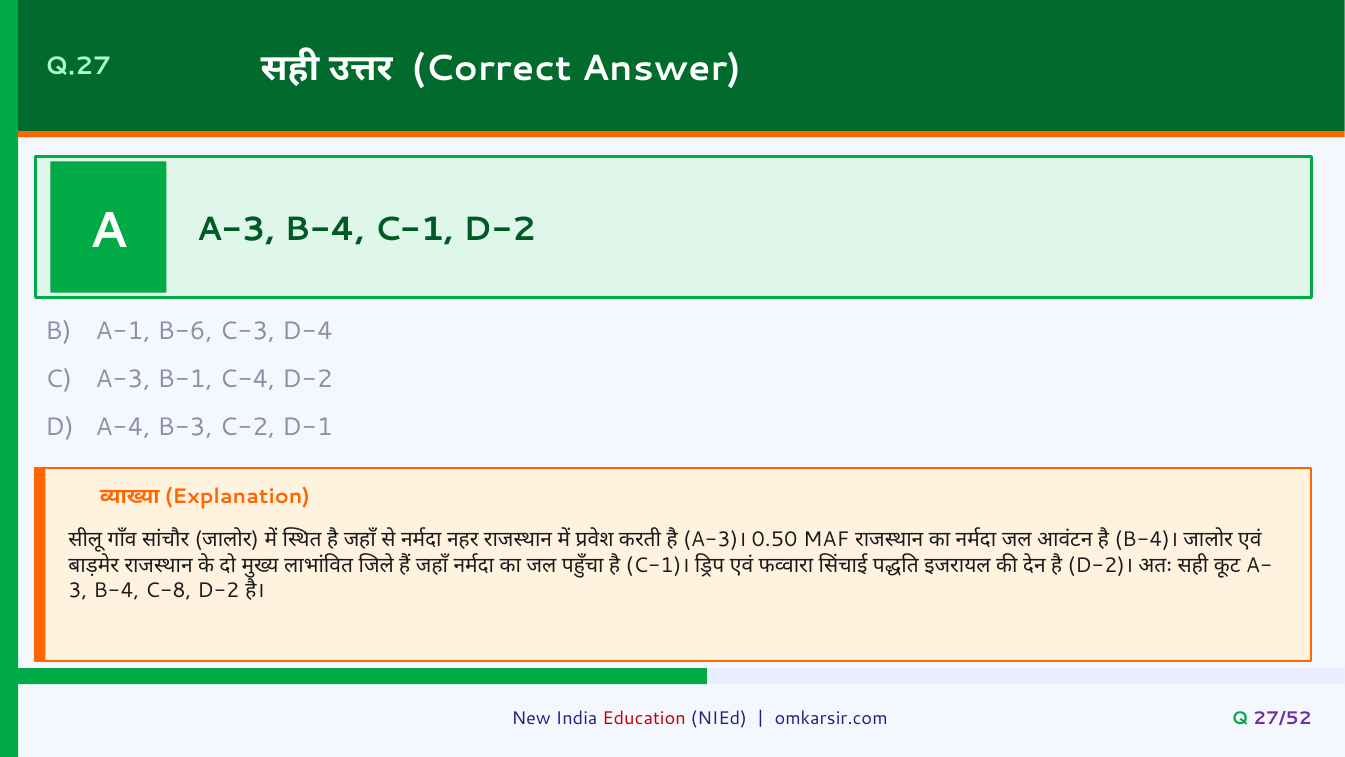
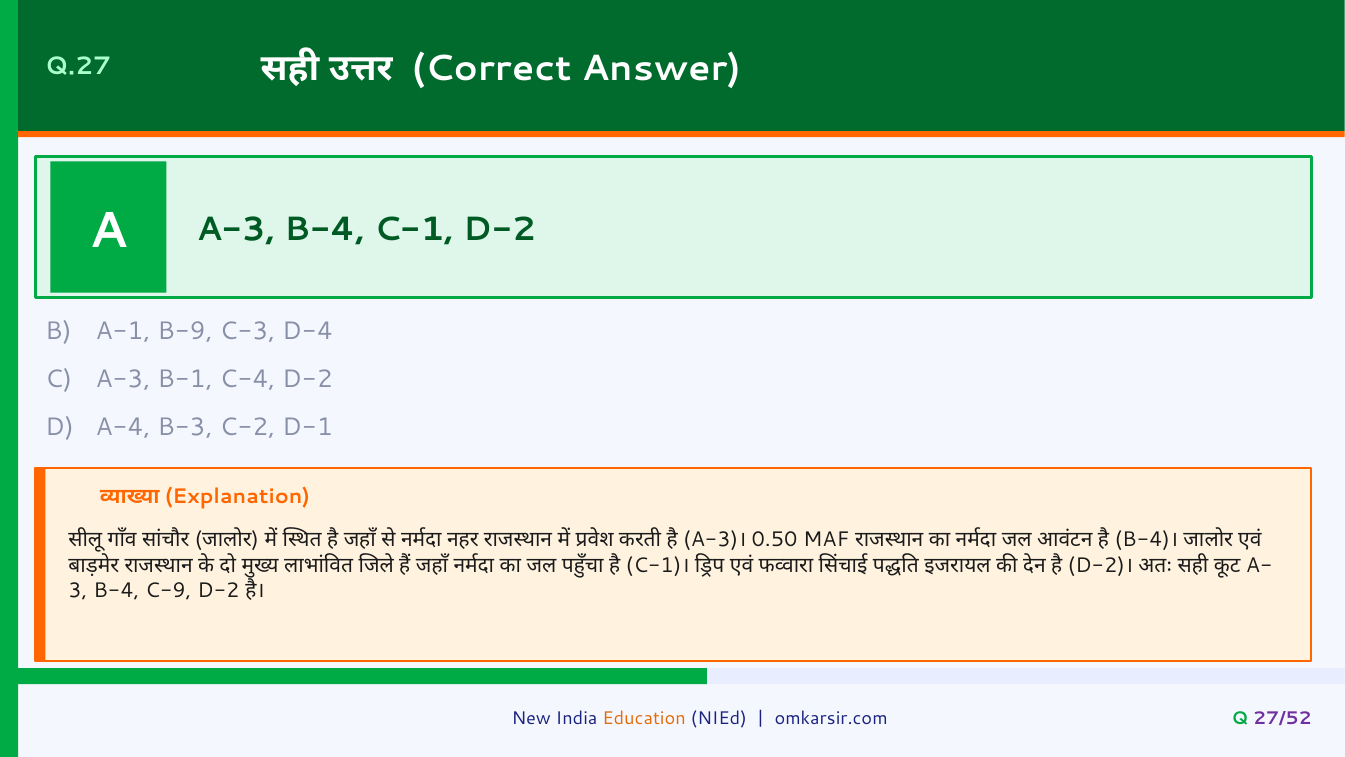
B-6: B-6 -> B-9
C-8: C-8 -> C-9
Education colour: red -> orange
